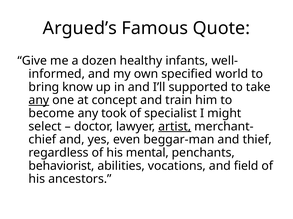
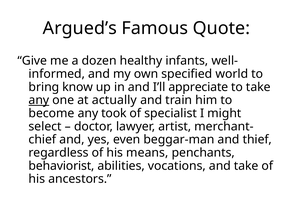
supported: supported -> appreciate
concept: concept -> actually
artist underline: present -> none
mental: mental -> means
and field: field -> take
